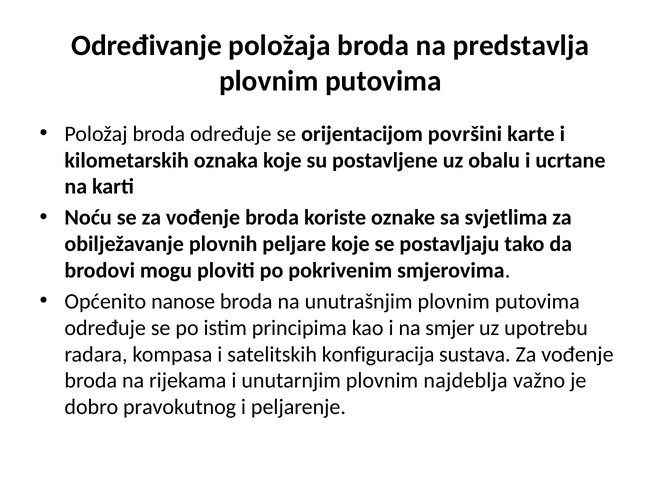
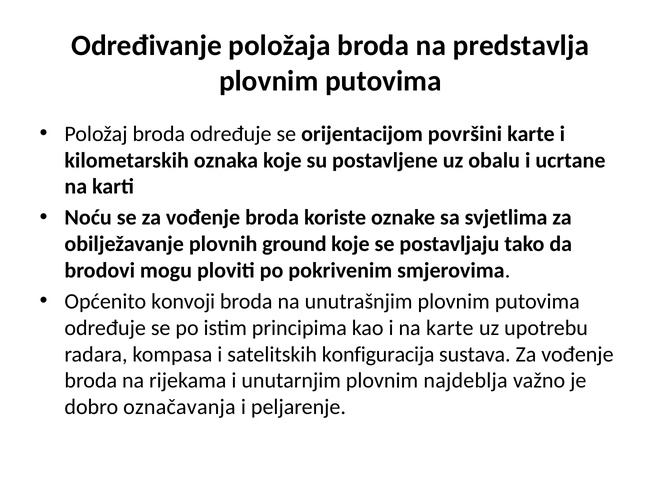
peljare: peljare -> ground
nanose: nanose -> konvoji
na smjer: smjer -> karte
pravokutnog: pravokutnog -> označavanja
